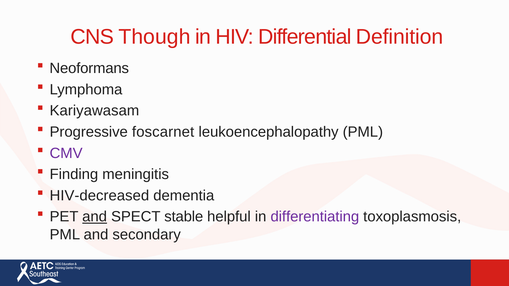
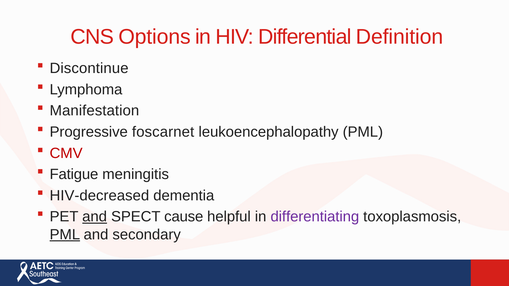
Though: Though -> Options
Neoformans: Neoformans -> Discontinue
Kariyawasam: Kariyawasam -> Manifestation
CMV colour: purple -> red
Finding: Finding -> Fatigue
stable: stable -> cause
PML at (65, 235) underline: none -> present
